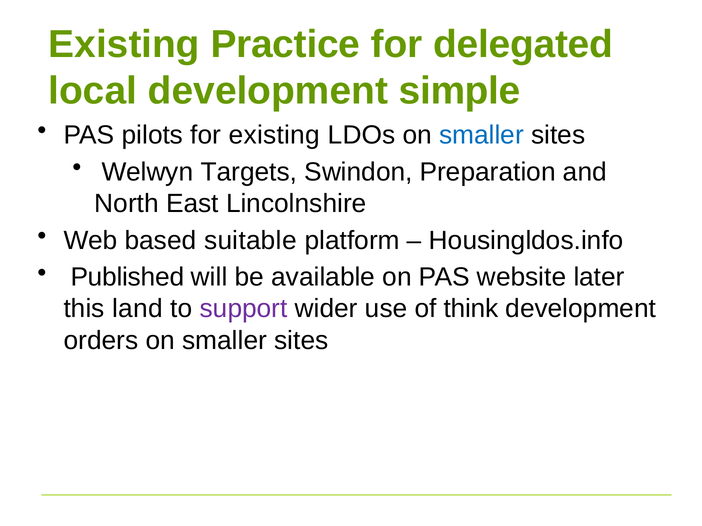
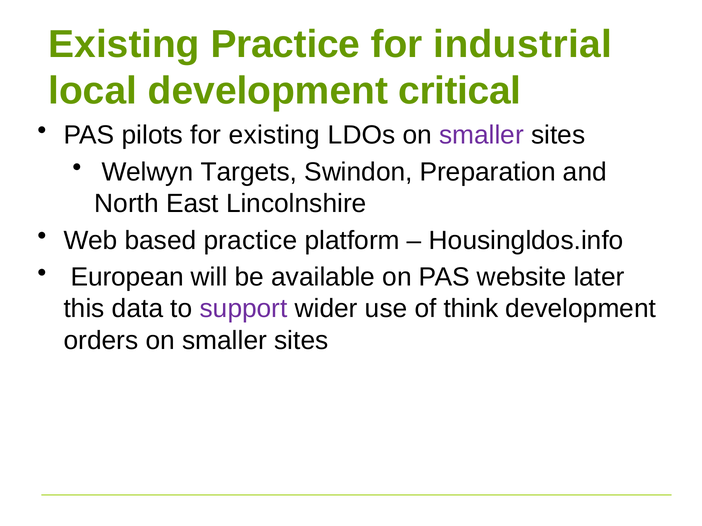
delegated: delegated -> industrial
simple: simple -> critical
smaller at (481, 135) colour: blue -> purple
based suitable: suitable -> practice
Published: Published -> European
land: land -> data
